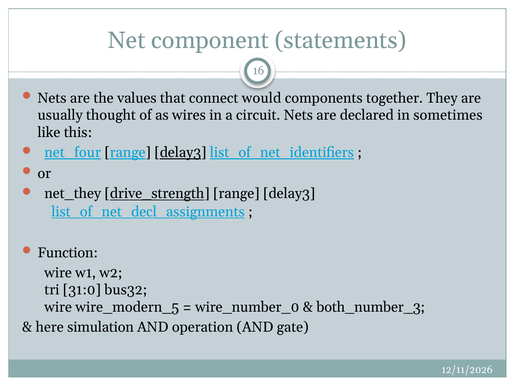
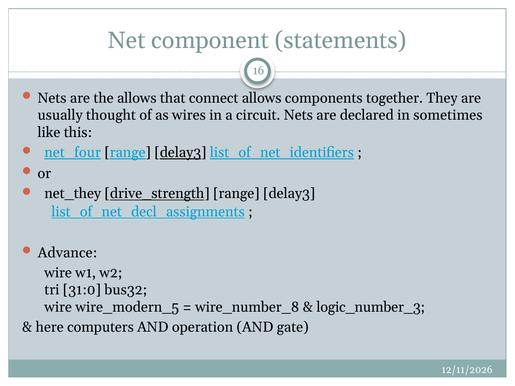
the values: values -> allows
connect would: would -> allows
Function: Function -> Advance
wire_number_0: wire_number_0 -> wire_number_8
both_number_3: both_number_3 -> logic_number_3
simulation: simulation -> computers
